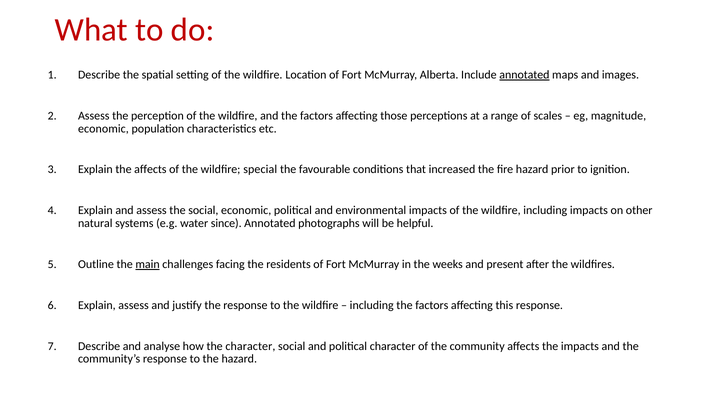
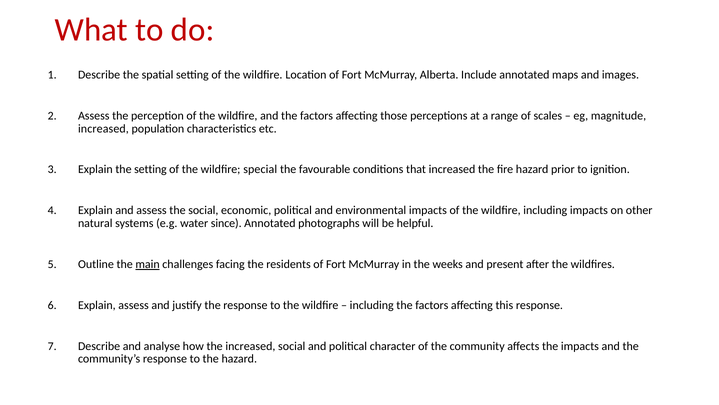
annotated at (524, 75) underline: present -> none
economic at (103, 128): economic -> increased
the affects: affects -> setting
the character: character -> increased
